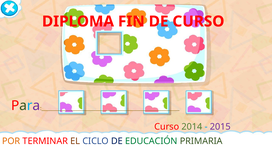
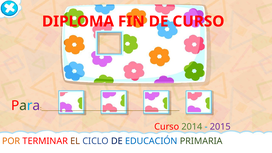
EDUCACIÓN colour: green -> blue
